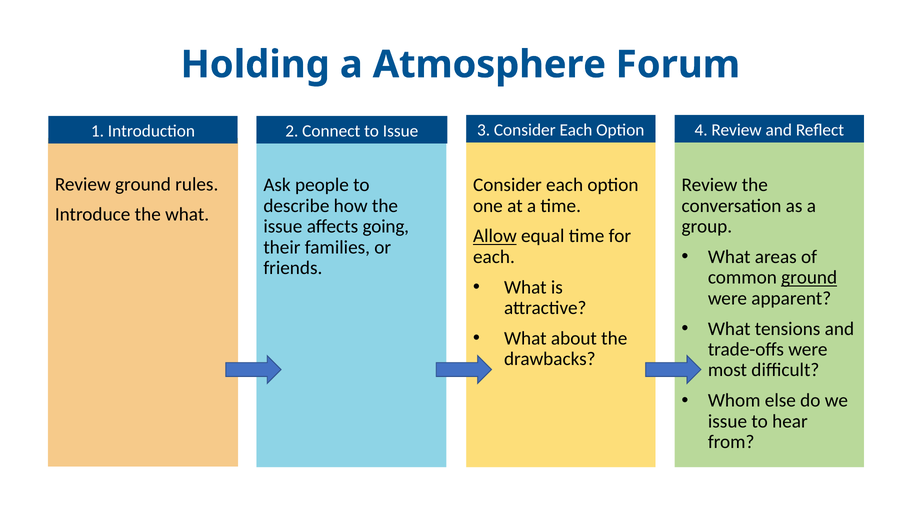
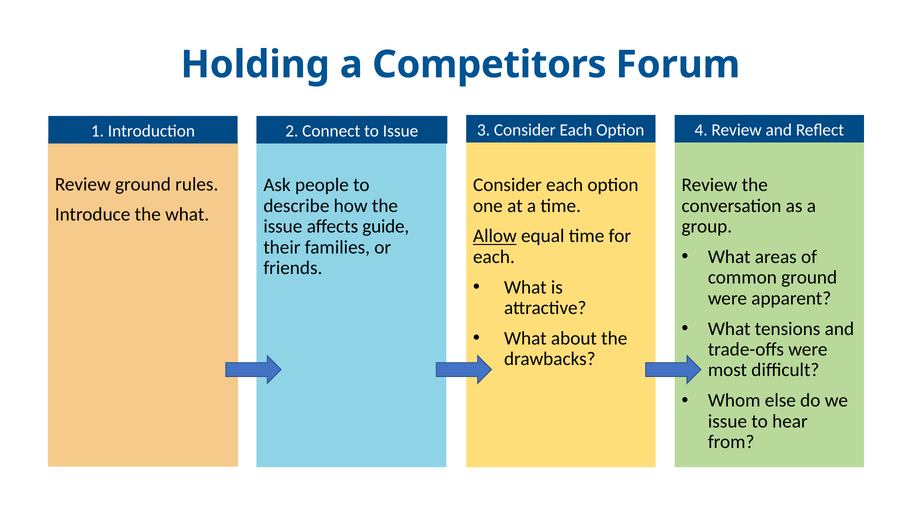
Atmosphere: Atmosphere -> Competitors
going: going -> guide
ground at (809, 278) underline: present -> none
